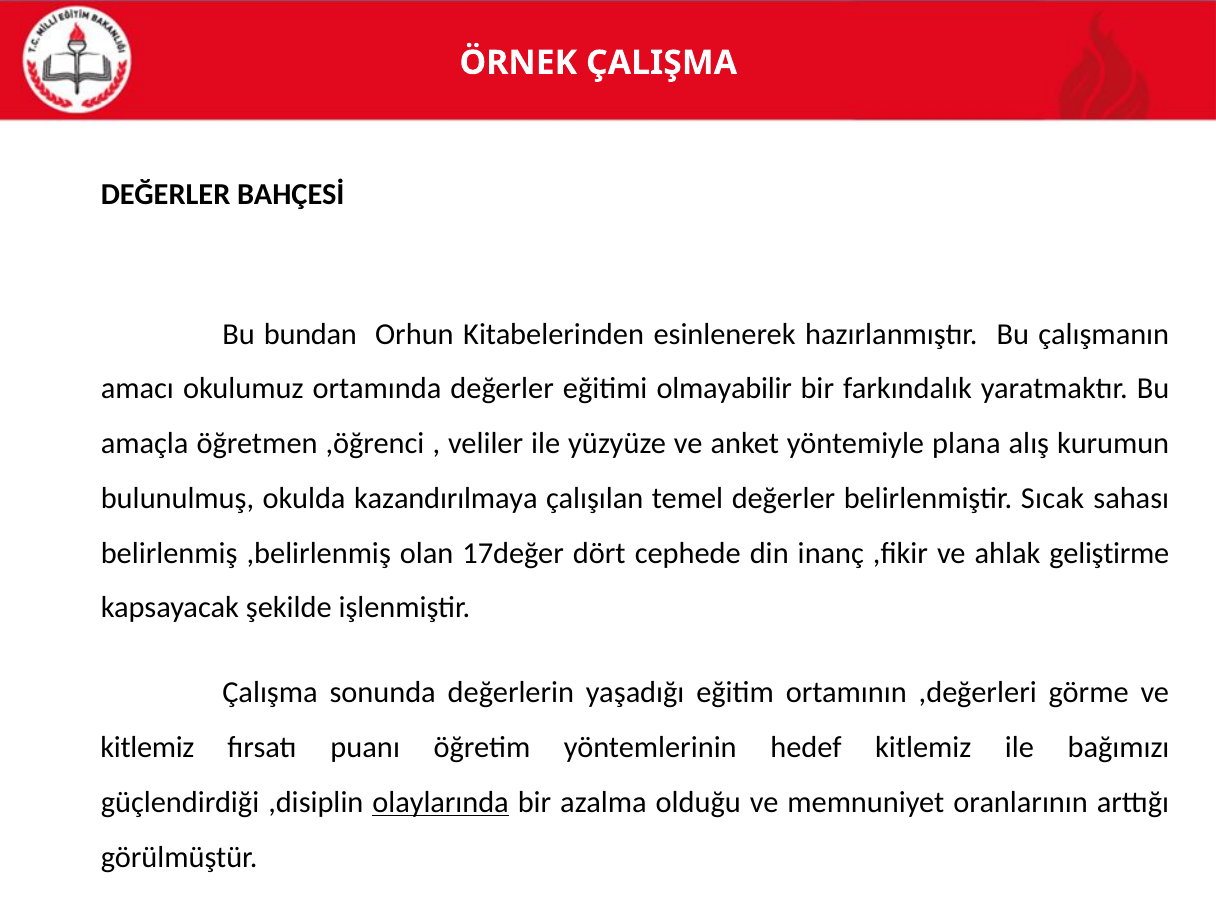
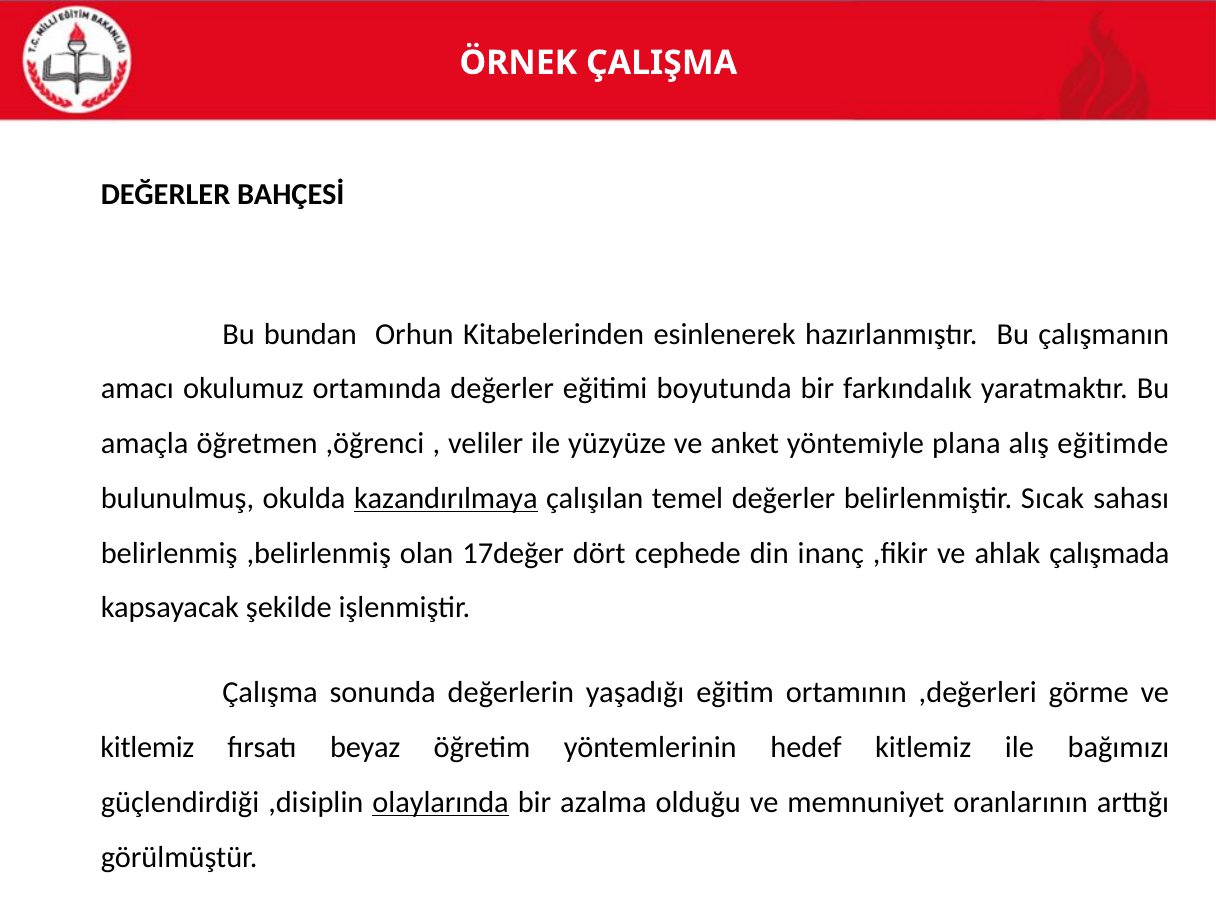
olmayabilir: olmayabilir -> boyutunda
kurumun: kurumun -> eğitimde
kazandırılmaya underline: none -> present
geliştirme: geliştirme -> çalışmada
puanı: puanı -> beyaz
